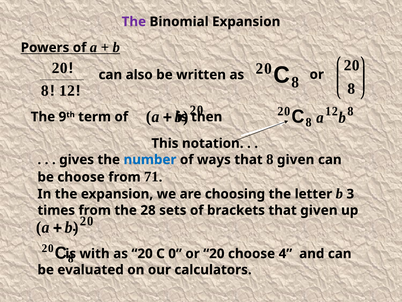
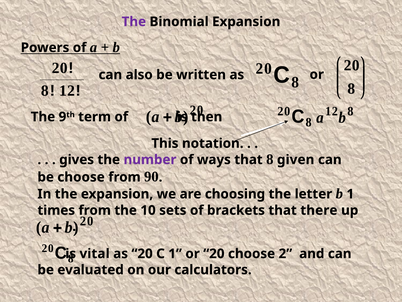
number colour: blue -> purple
71: 71 -> 90
b 3: 3 -> 1
28: 28 -> 10
that given: given -> there
with: with -> vital
C 0: 0 -> 1
4: 4 -> 2
